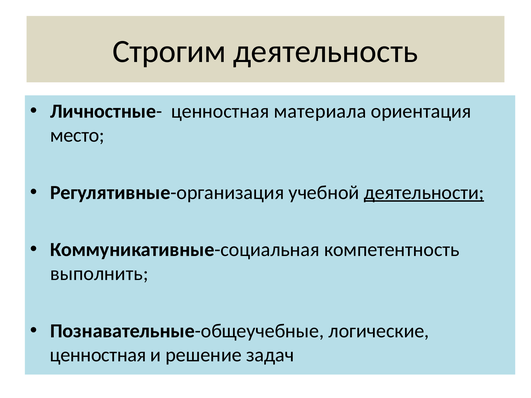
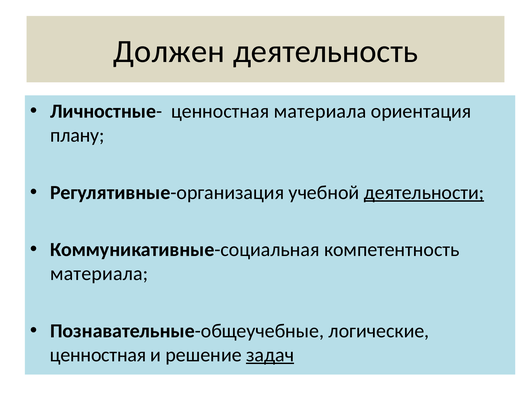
Строгим: Строгим -> Должен
место: место -> плану
выполнить at (99, 274): выполнить -> материала
задач underline: none -> present
